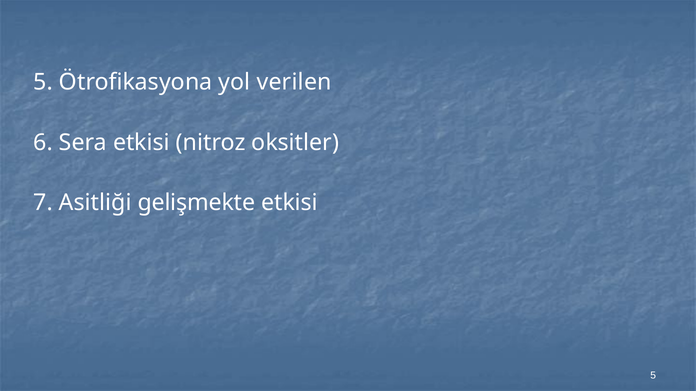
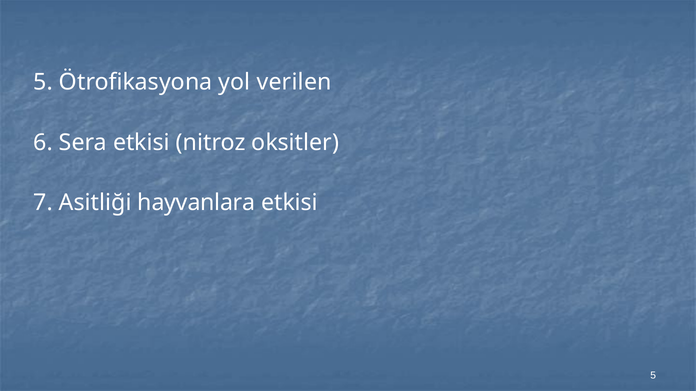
gelişmekte: gelişmekte -> hayvanlara
